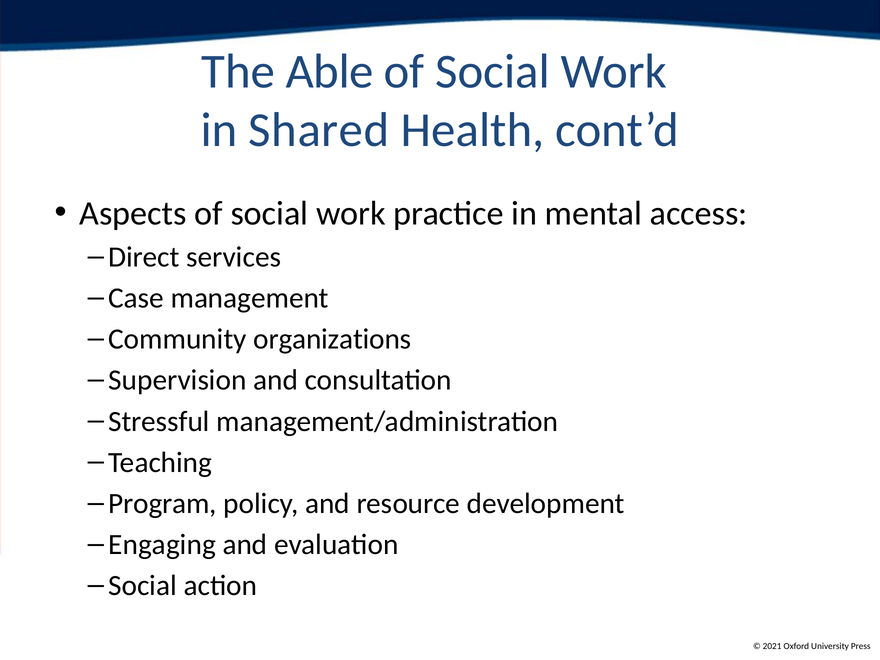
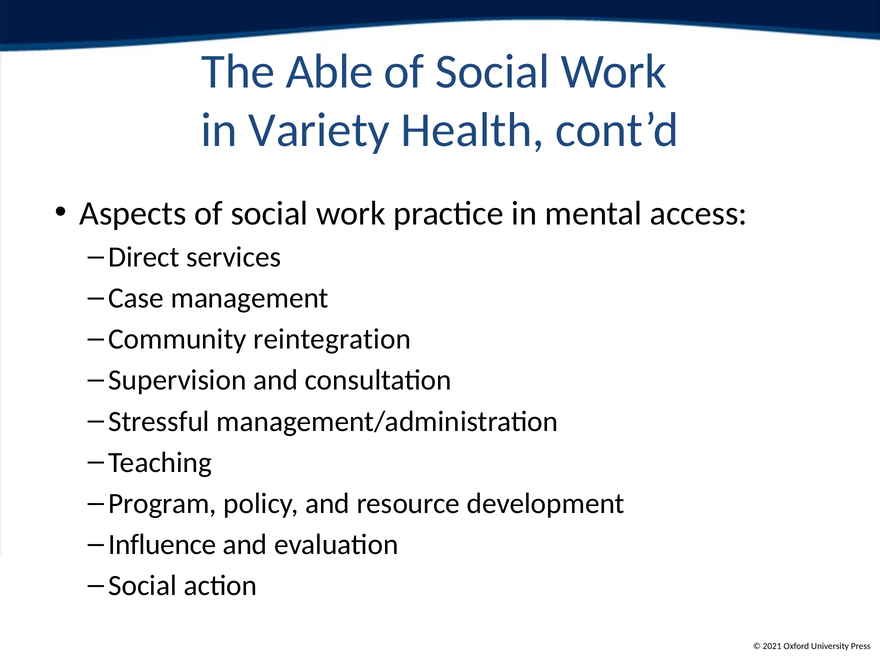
Shared: Shared -> Variety
organizations: organizations -> reintegration
Engaging: Engaging -> Influence
